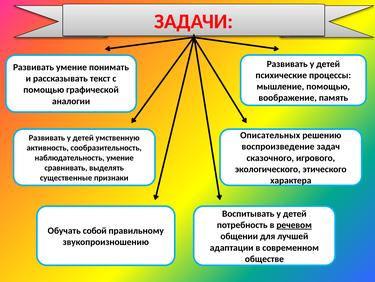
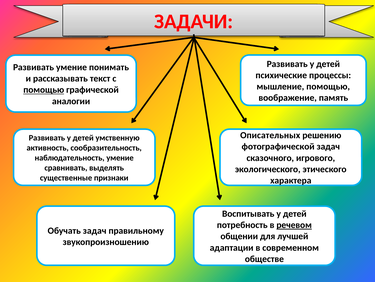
помощью at (44, 90) underline: none -> present
воспроизведение: воспроизведение -> фотографической
Обучать собой: собой -> задач
